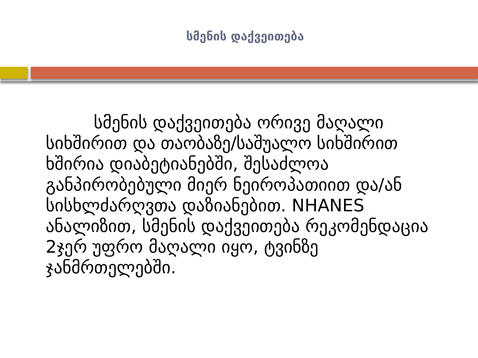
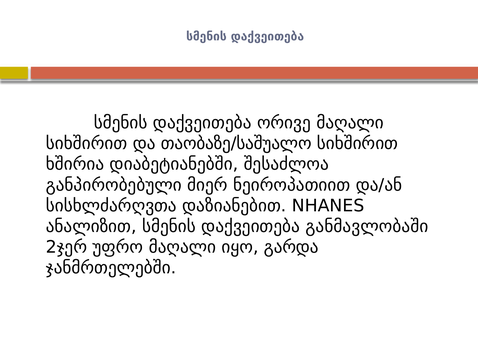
რეკომენდაცია: რეკომენდაცია -> განმავლობაში
ტვინზე: ტვინზე -> გარდა
